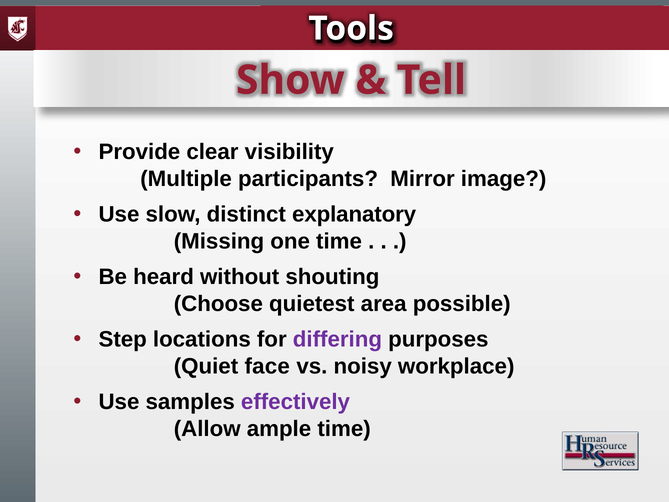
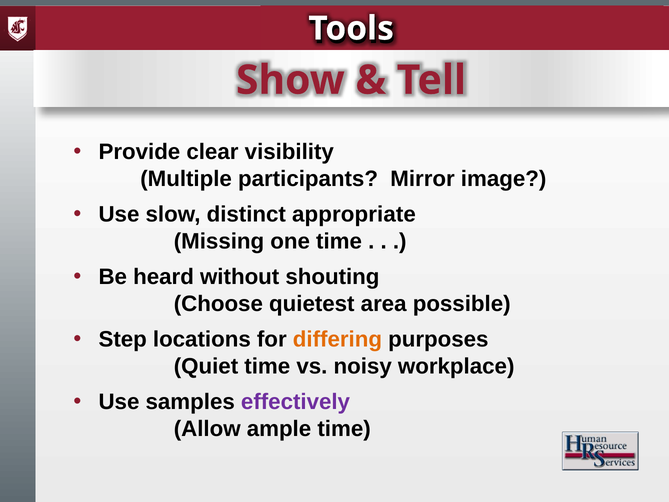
explanatory: explanatory -> appropriate
differing colour: purple -> orange
Quiet face: face -> time
